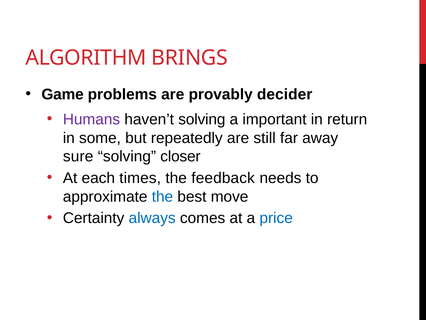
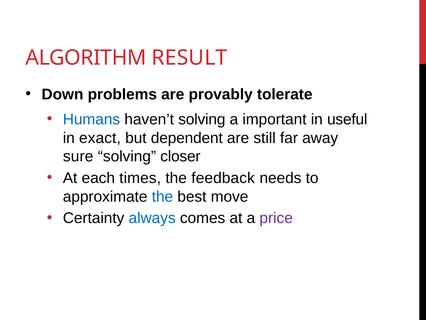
BRINGS: BRINGS -> RESULT
Game: Game -> Down
decider: decider -> tolerate
Humans colour: purple -> blue
return: return -> useful
some: some -> exact
repeatedly: repeatedly -> dependent
price colour: blue -> purple
